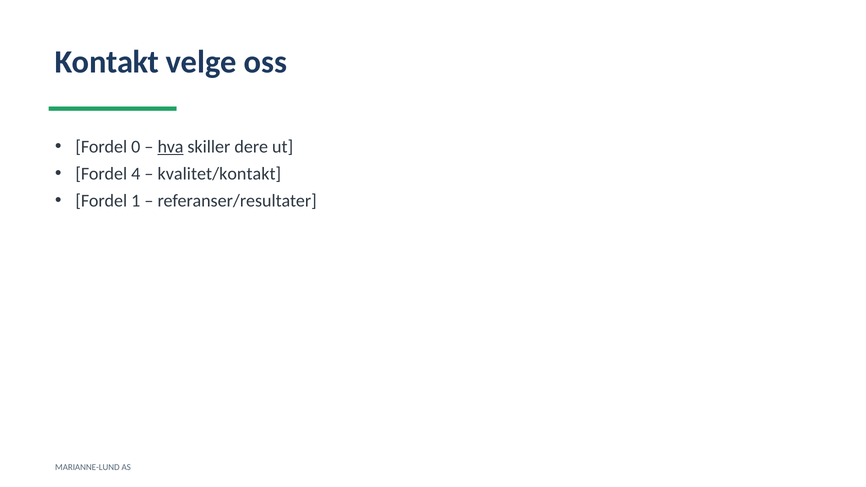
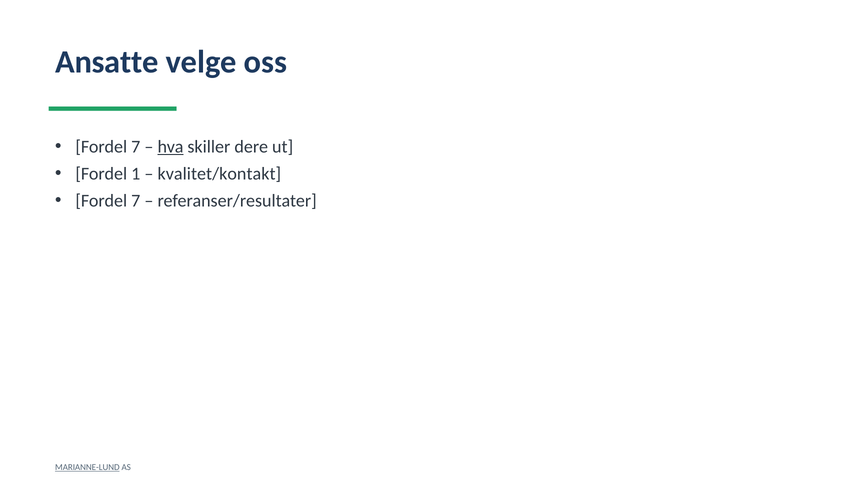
Kontakt: Kontakt -> Ansatte
0 at (136, 147): 0 -> 7
4: 4 -> 1
1 at (136, 201): 1 -> 7
MARIANNE-LUND underline: none -> present
